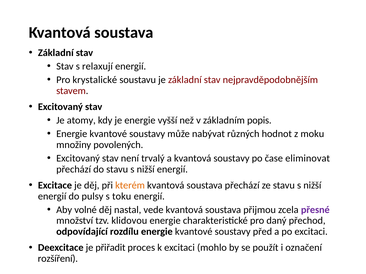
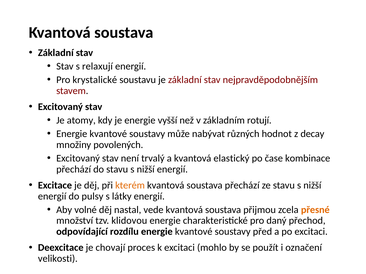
popis: popis -> rotují
moku: moku -> decay
kvantová soustavy: soustavy -> elastický
eliminovat: eliminovat -> kombinace
toku: toku -> látky
přesné colour: purple -> orange
přiřadit: přiřadit -> chovají
rozšíření: rozšíření -> velikosti
